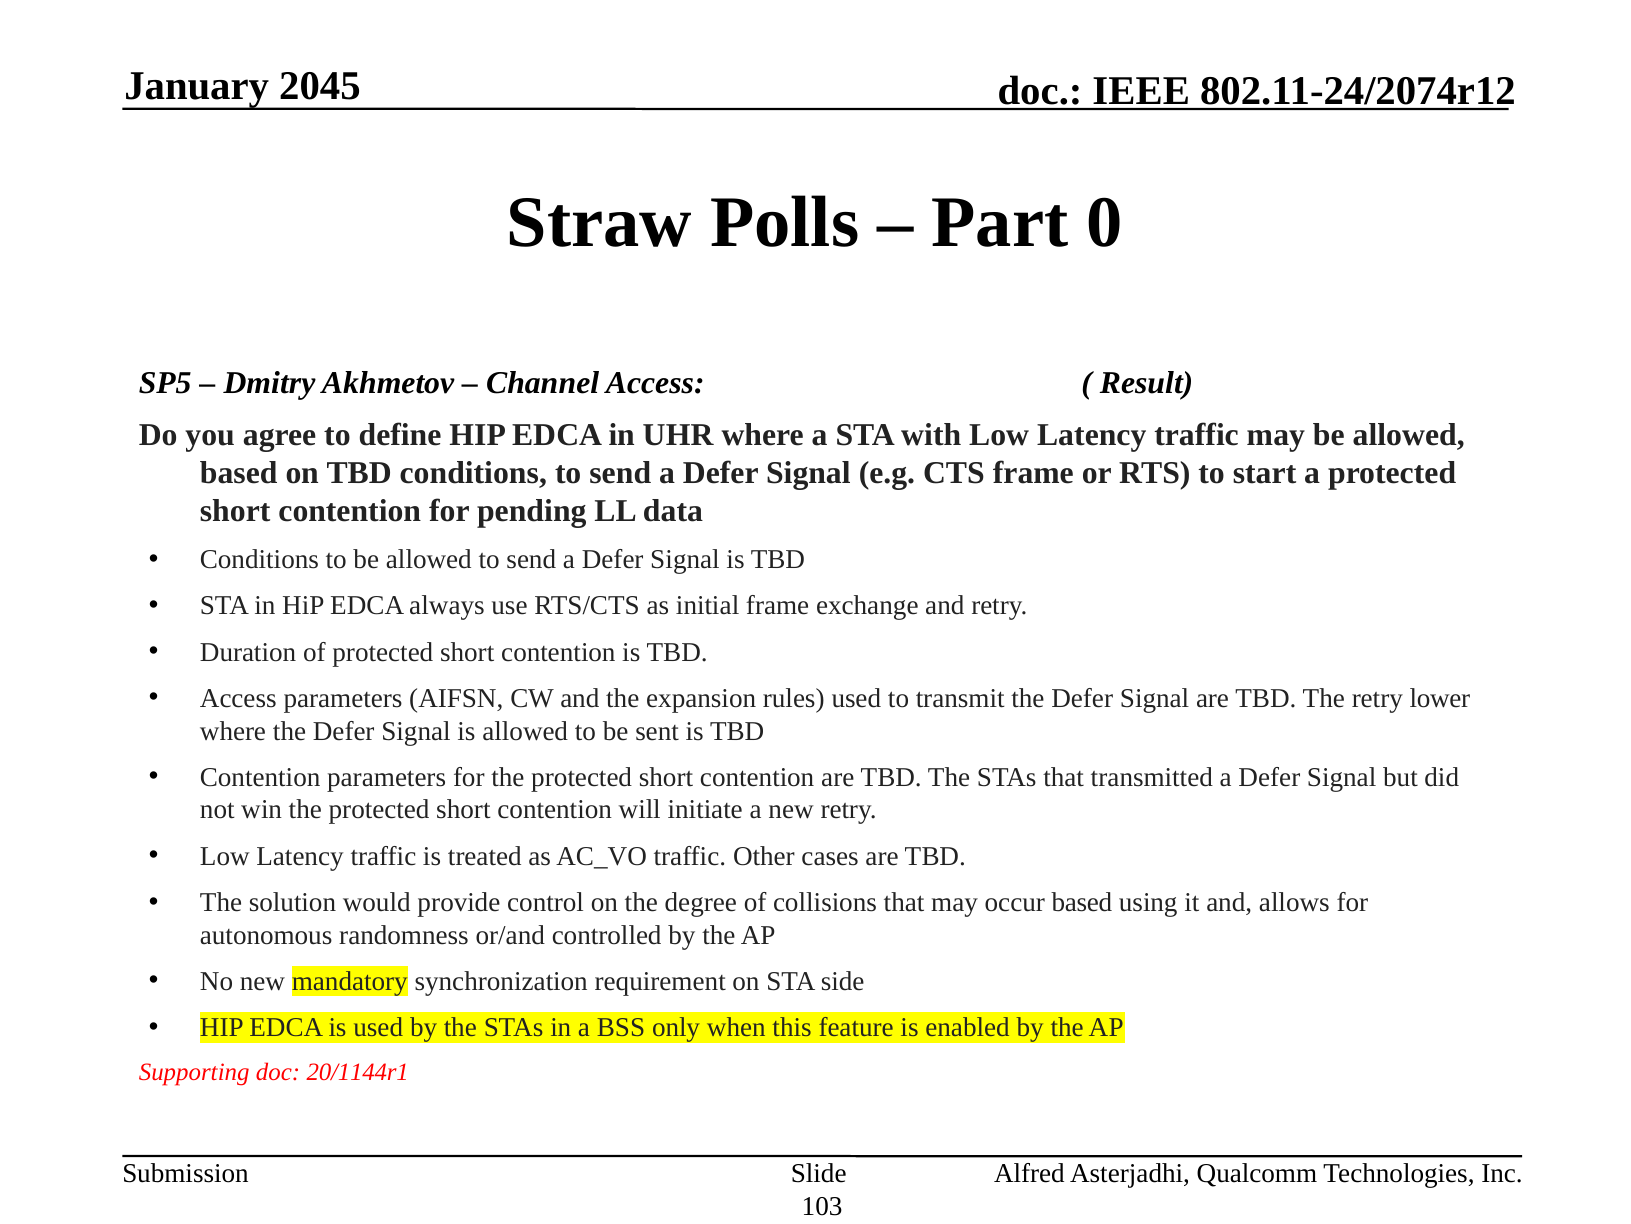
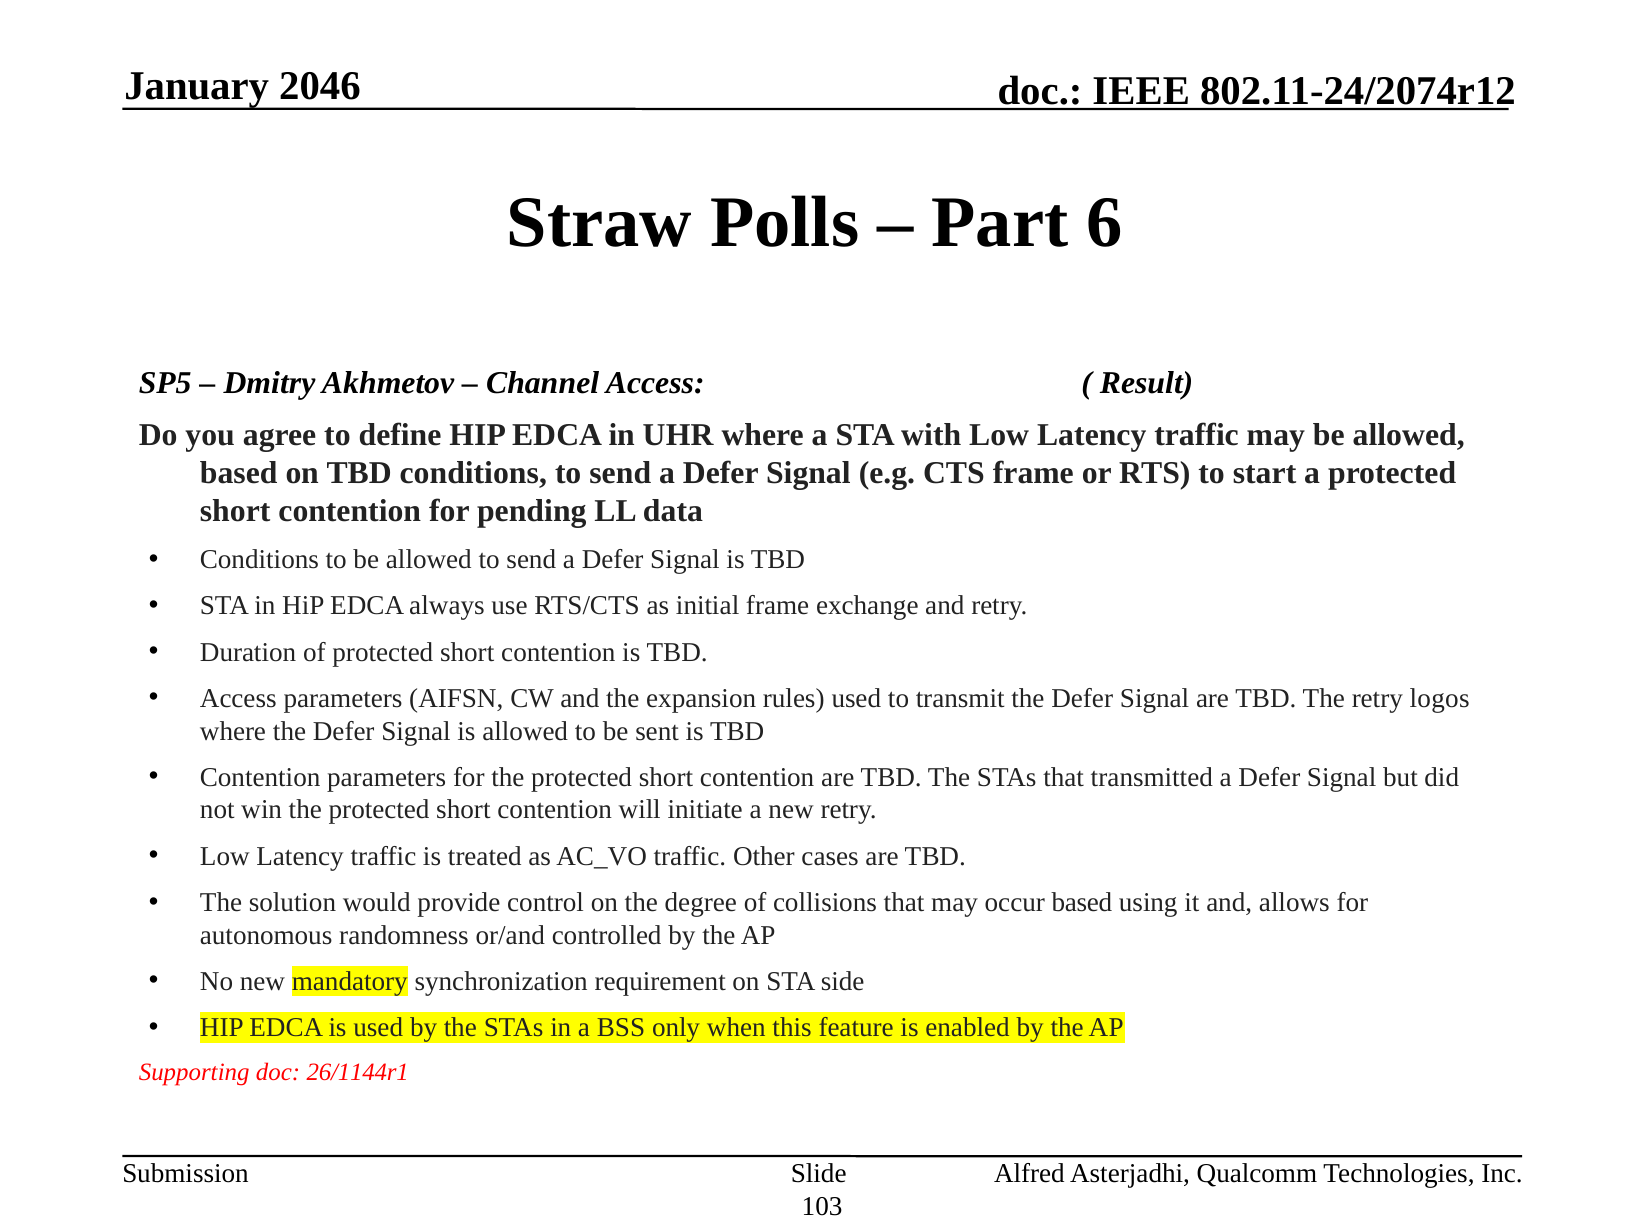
2045: 2045 -> 2046
0: 0 -> 6
lower: lower -> logos
20/1144r1: 20/1144r1 -> 26/1144r1
